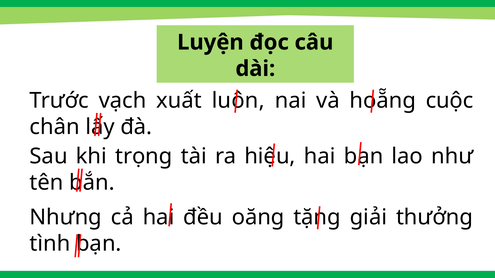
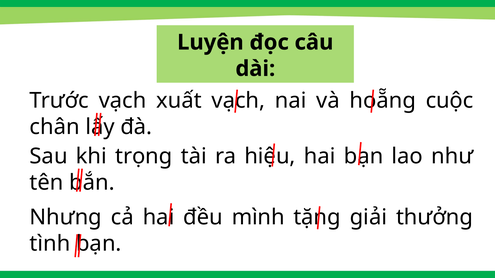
xuất luôn: luôn -> vạch
oăng: oăng -> mình
